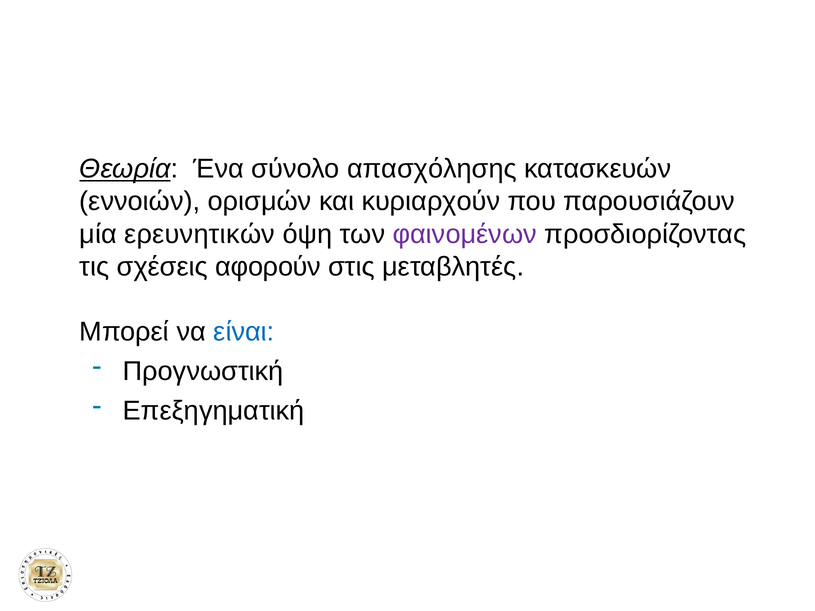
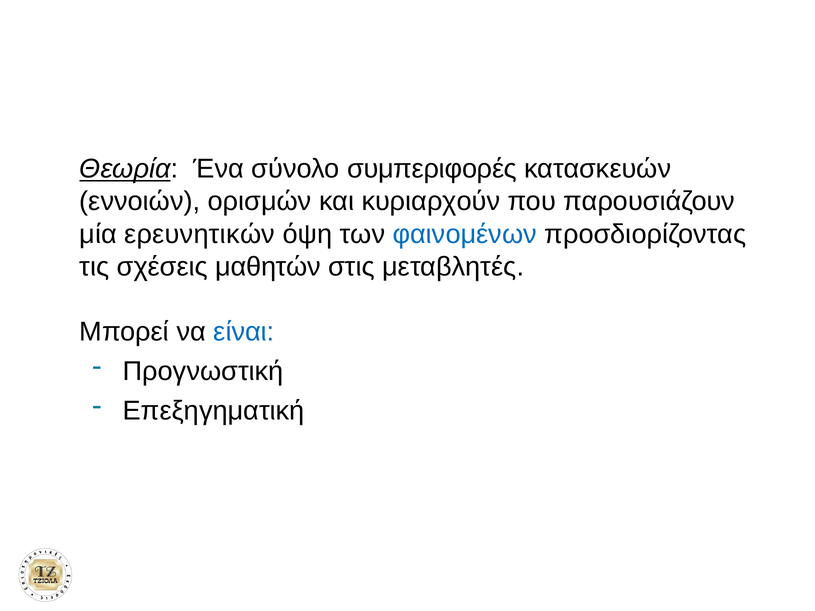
απασχόλησης: απασχόλησης -> συμπεριφορές
φαινομένων colour: purple -> blue
αφορούν: αφορούν -> μαθητών
